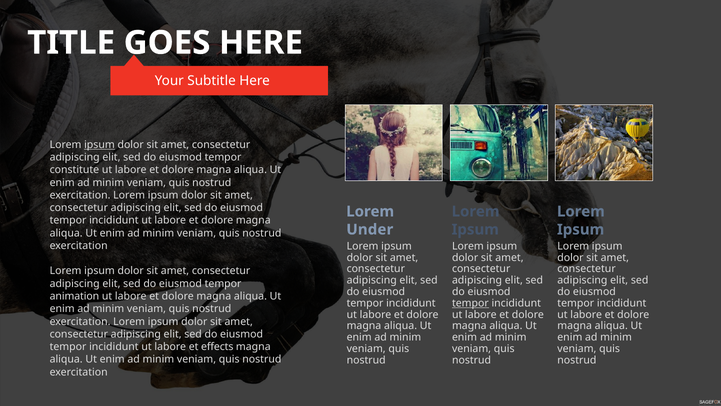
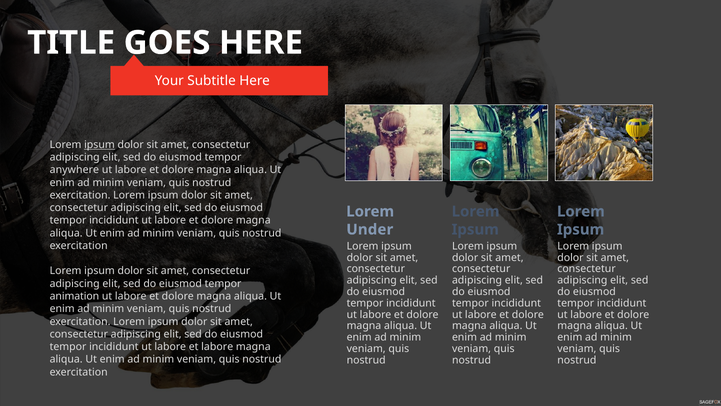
constitute: constitute -> anywhere
tempor at (470, 303) underline: present -> none
et effects: effects -> labore
